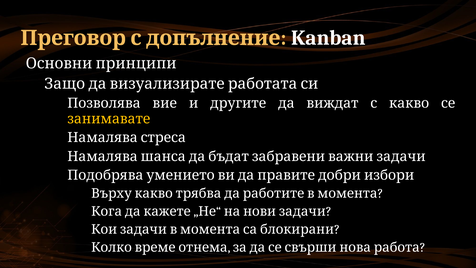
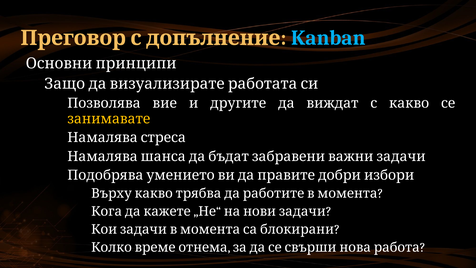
Kanban colour: white -> light blue
